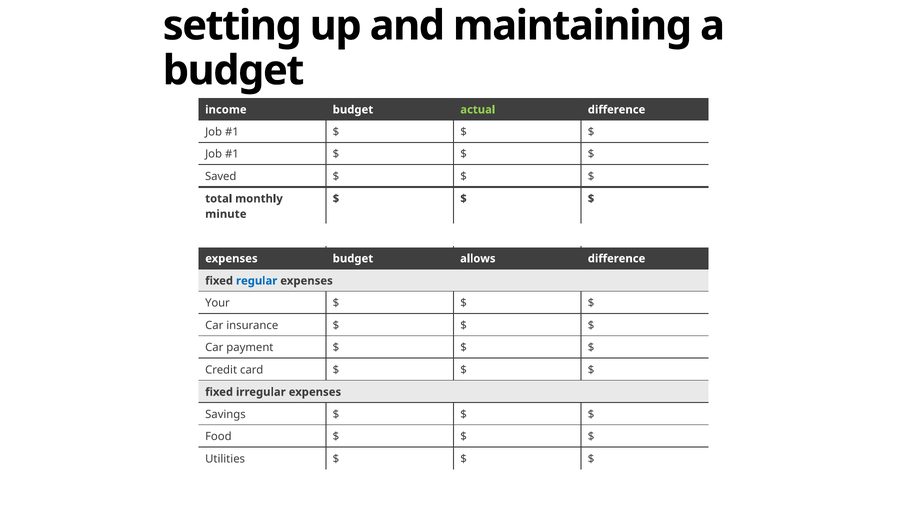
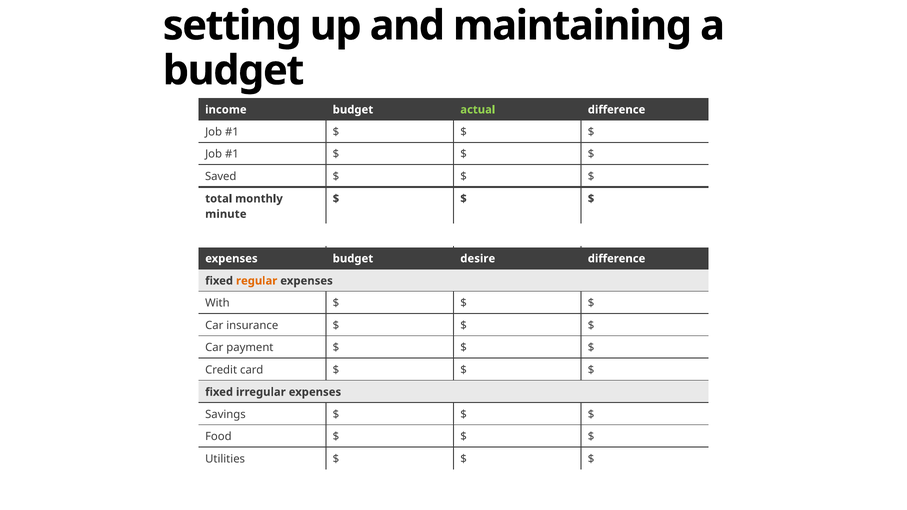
allows: allows -> desire
regular colour: blue -> orange
Your: Your -> With
